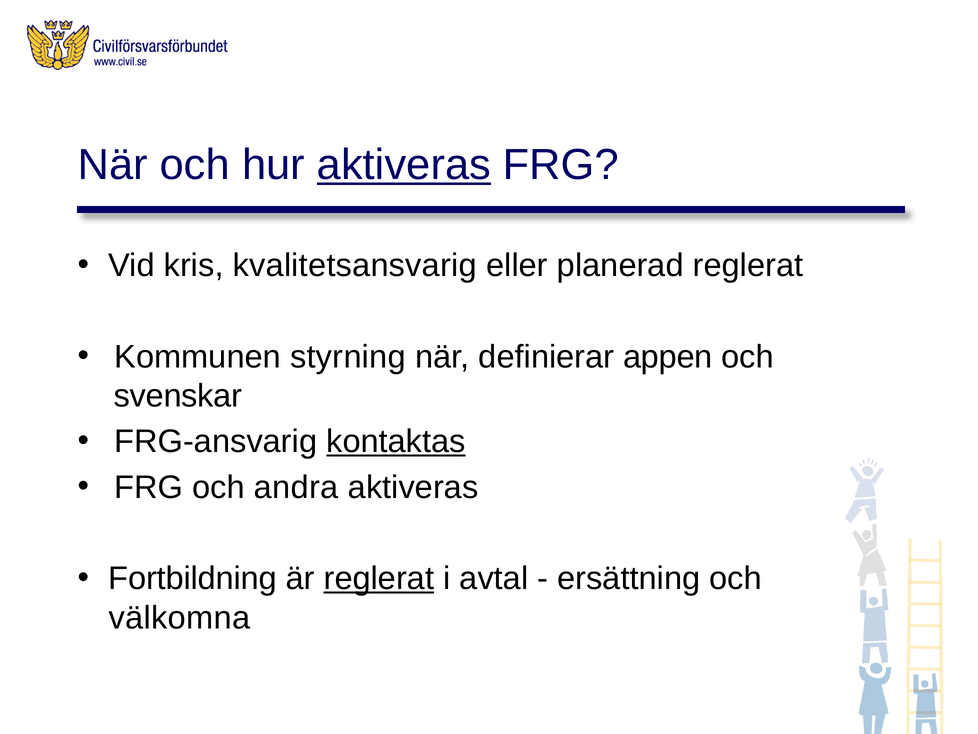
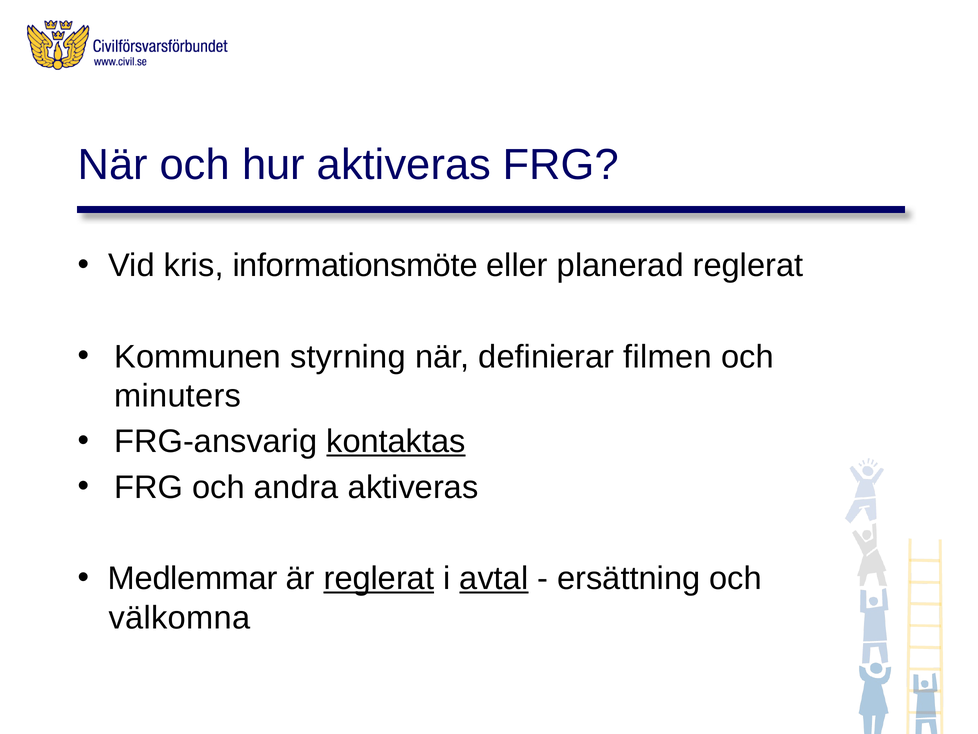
aktiveras at (404, 165) underline: present -> none
kvalitetsansvarig: kvalitetsansvarig -> informationsmöte
appen: appen -> filmen
svenskar: svenskar -> minuters
Fortbildning: Fortbildning -> Medlemmar
avtal underline: none -> present
